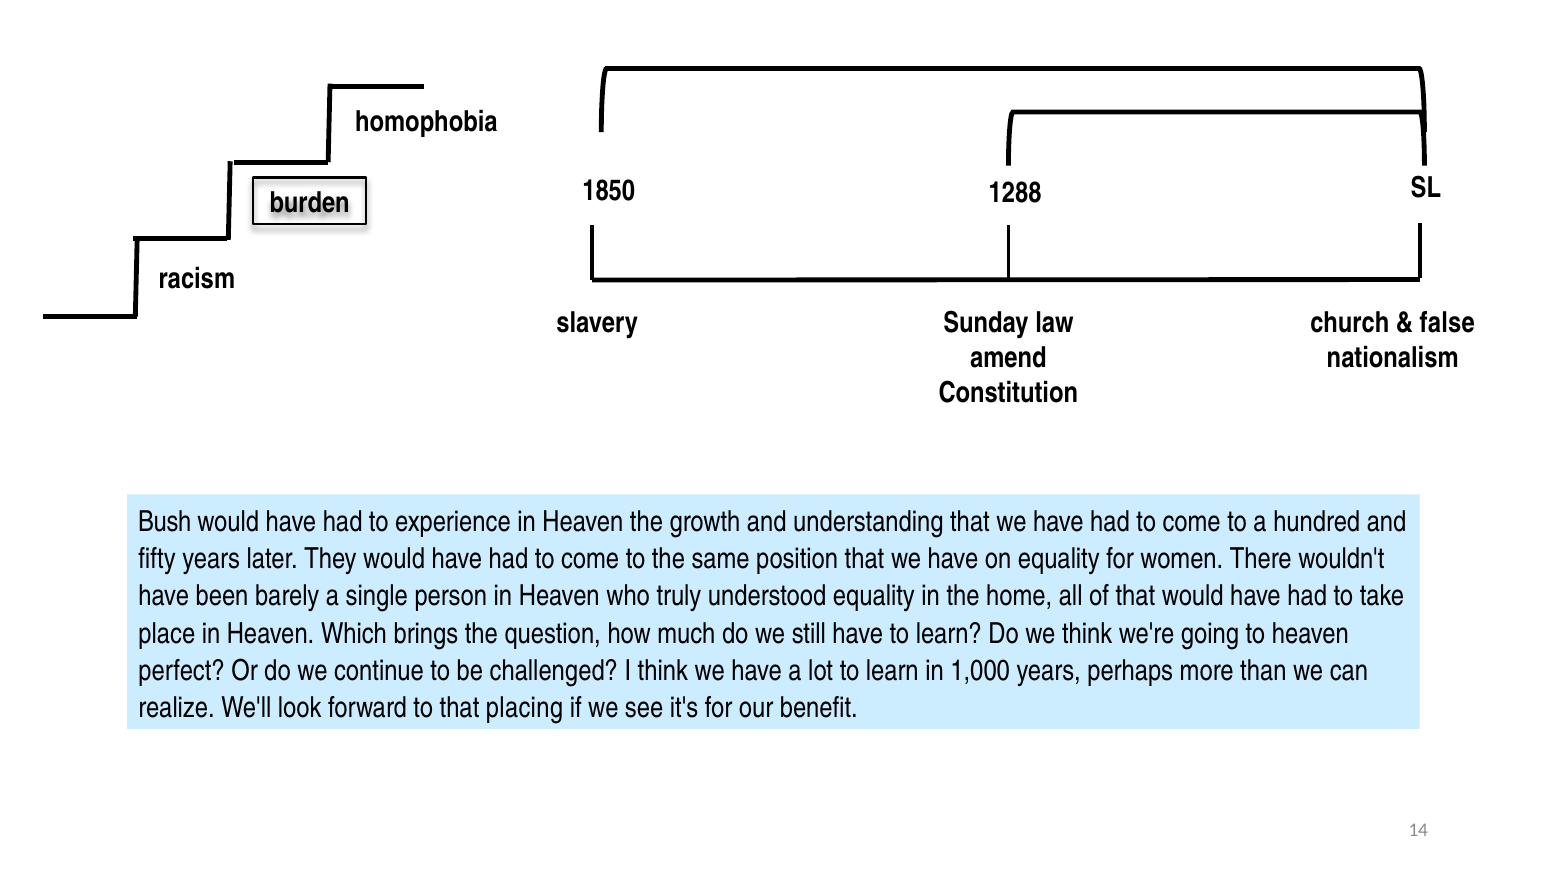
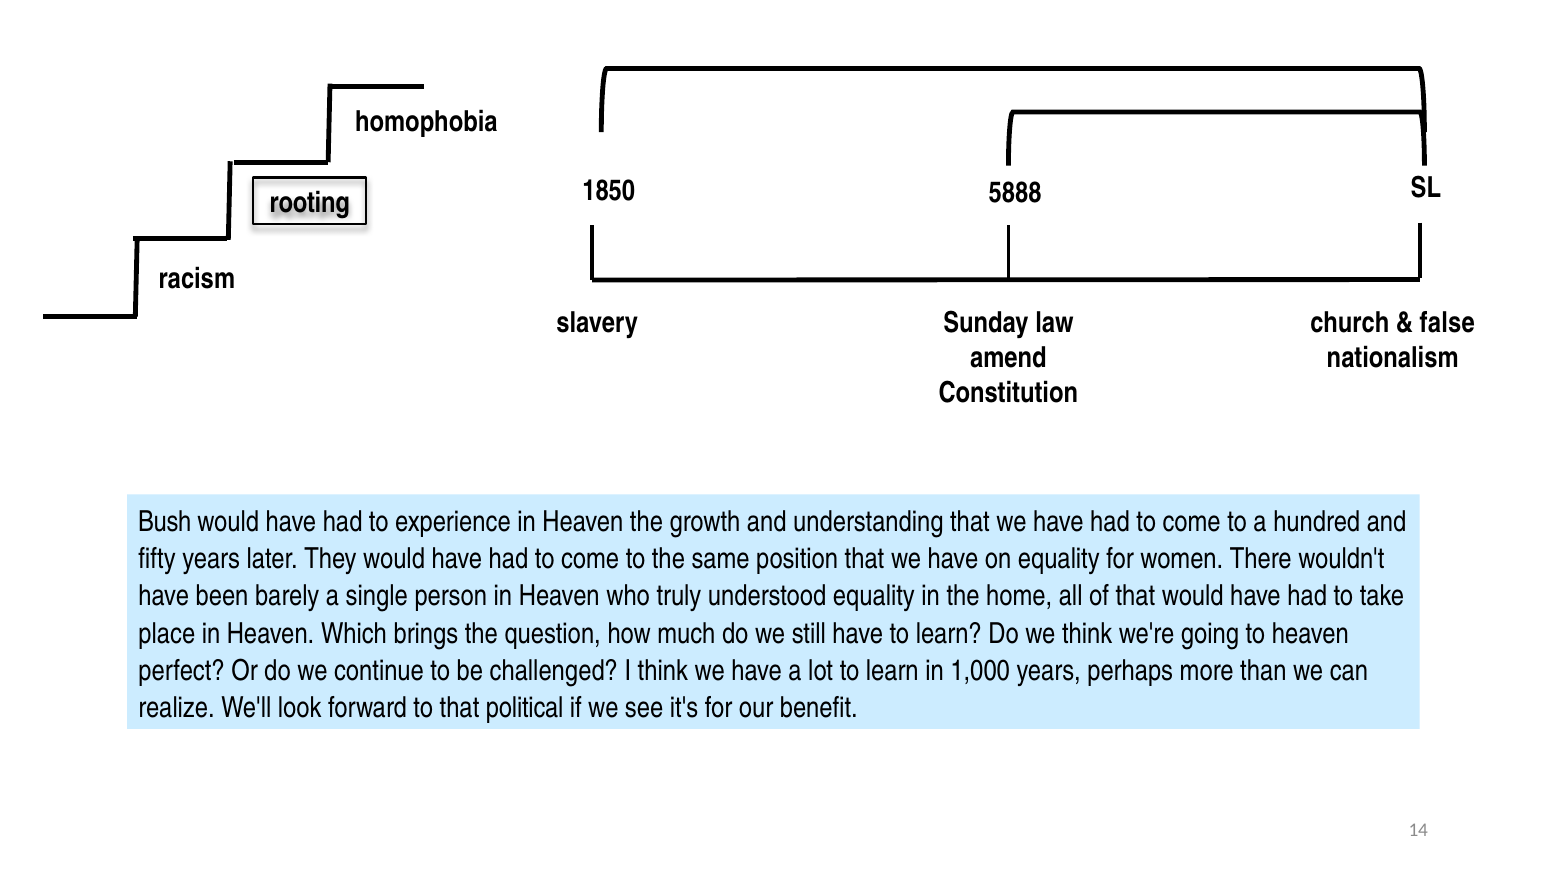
1288: 1288 -> 5888
burden: burden -> rooting
placing: placing -> political
